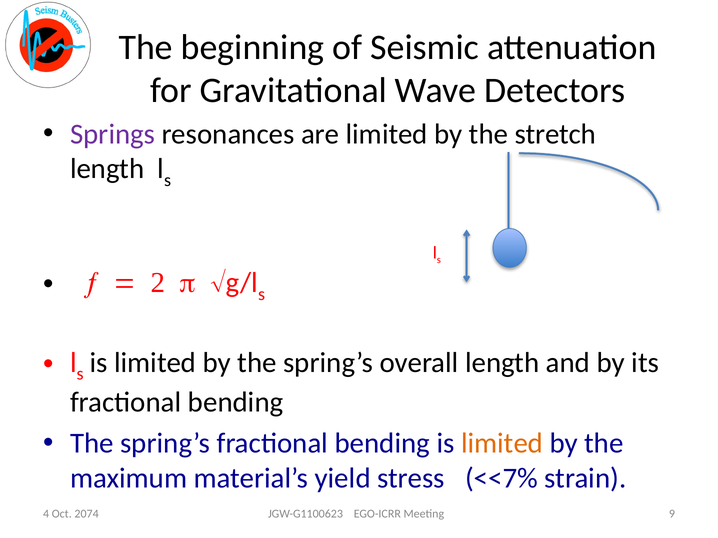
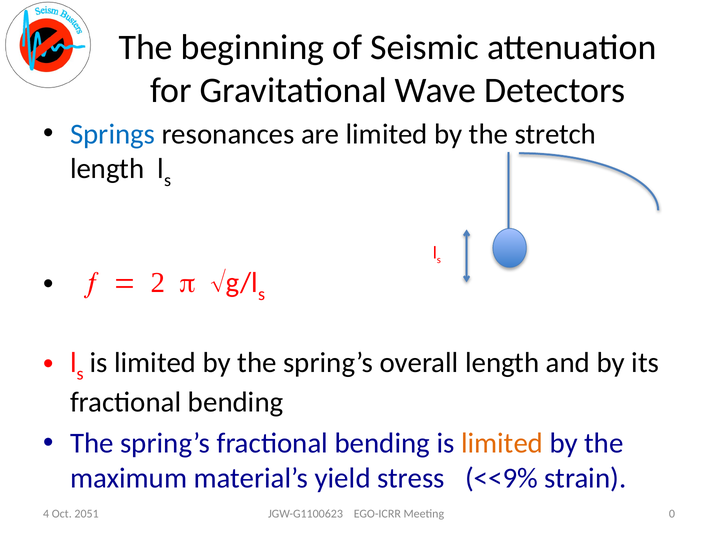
Springs colour: purple -> blue
<<7%: <<7% -> <<9%
9: 9 -> 0
2074: 2074 -> 2051
